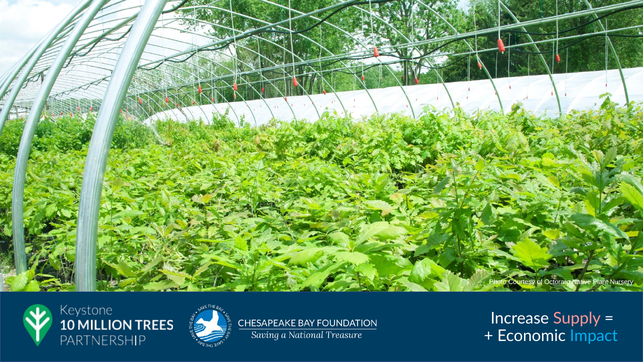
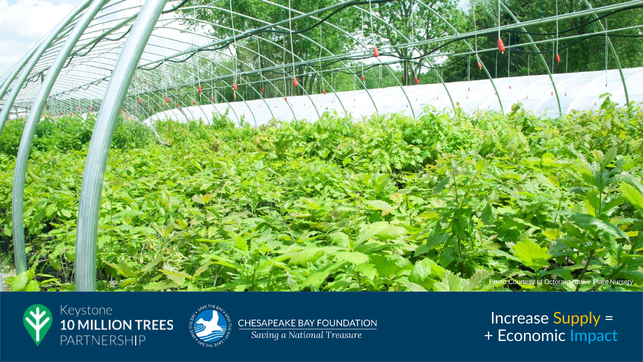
Supply colour: pink -> yellow
